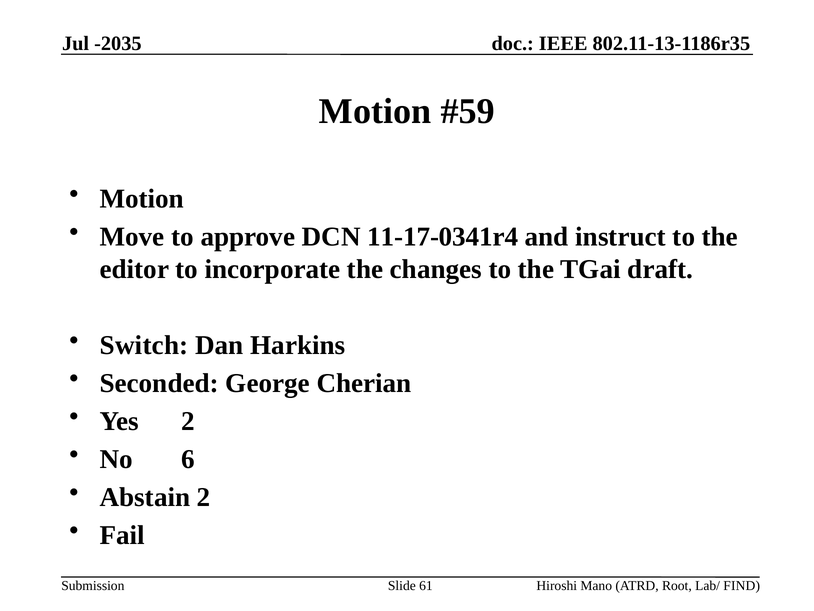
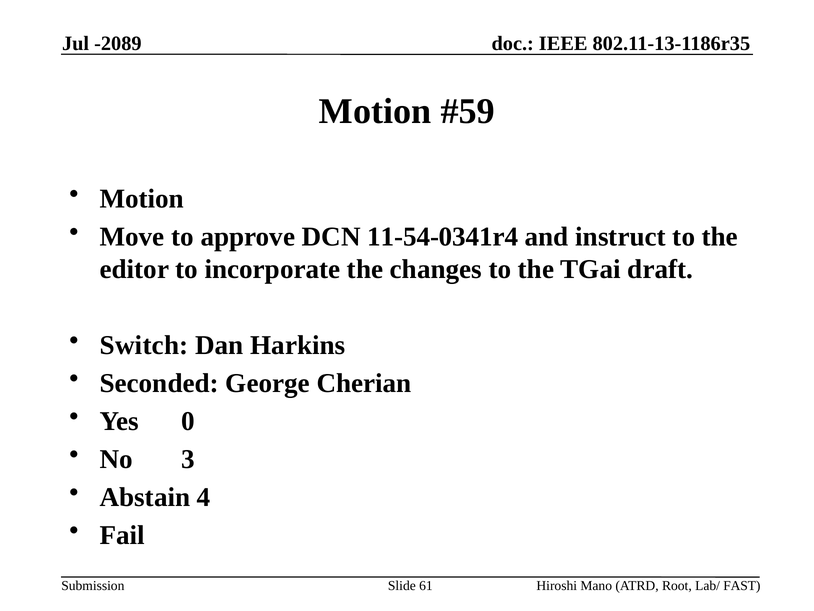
-2035: -2035 -> -2089
11-17-0341r4: 11-17-0341r4 -> 11-54-0341r4
Yes 2: 2 -> 0
6: 6 -> 3
Abstain 2: 2 -> 4
FIND: FIND -> FAST
